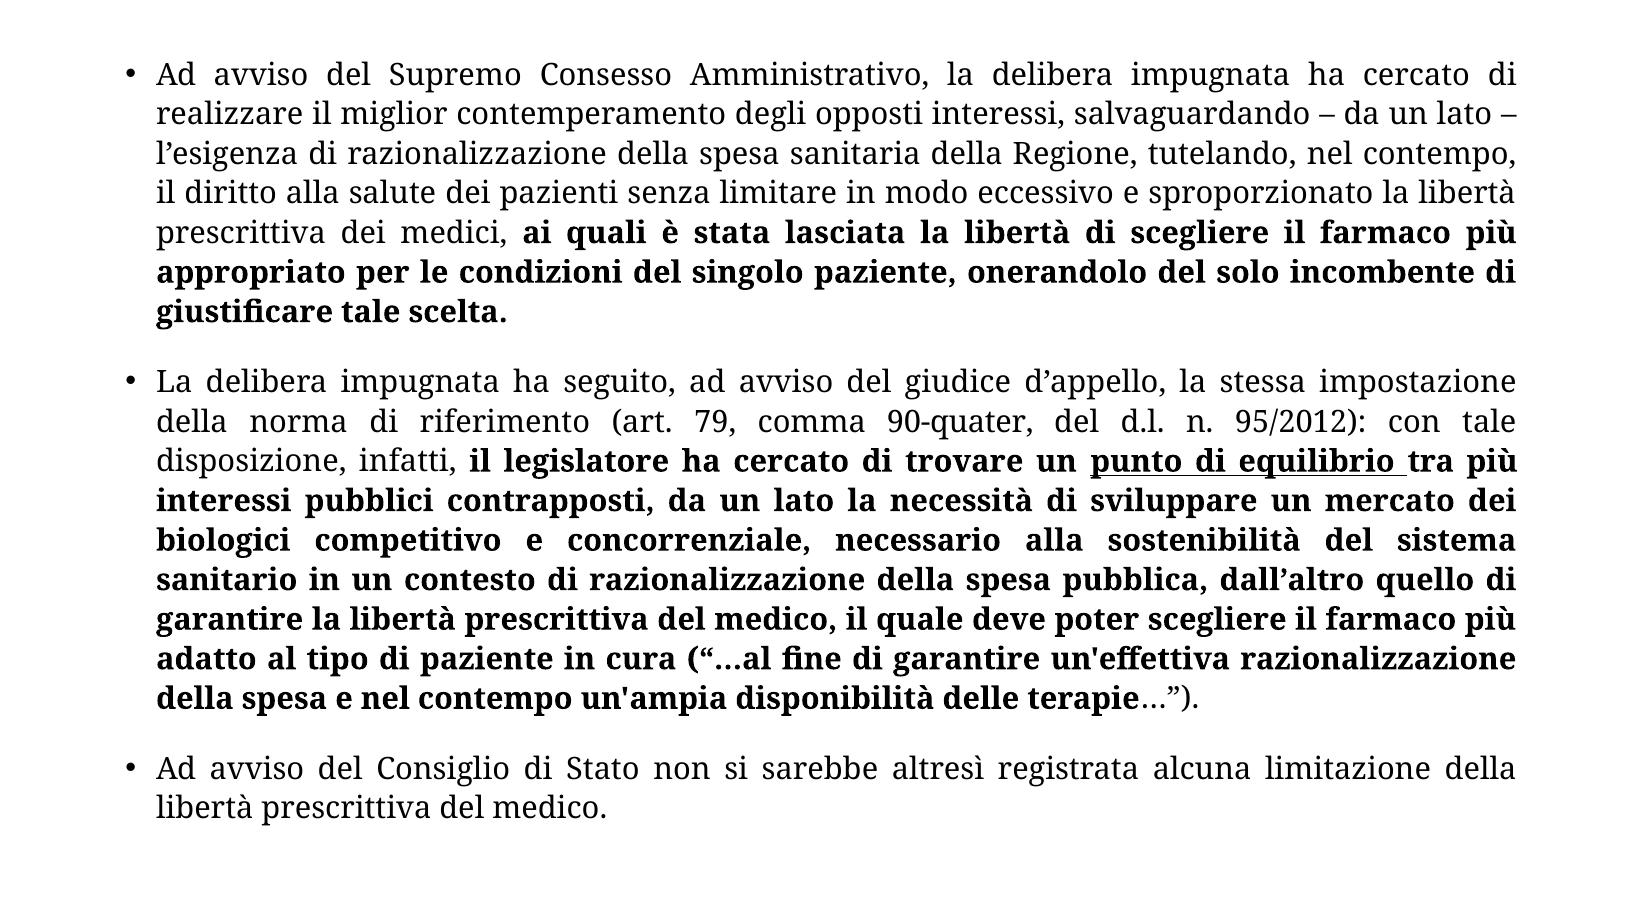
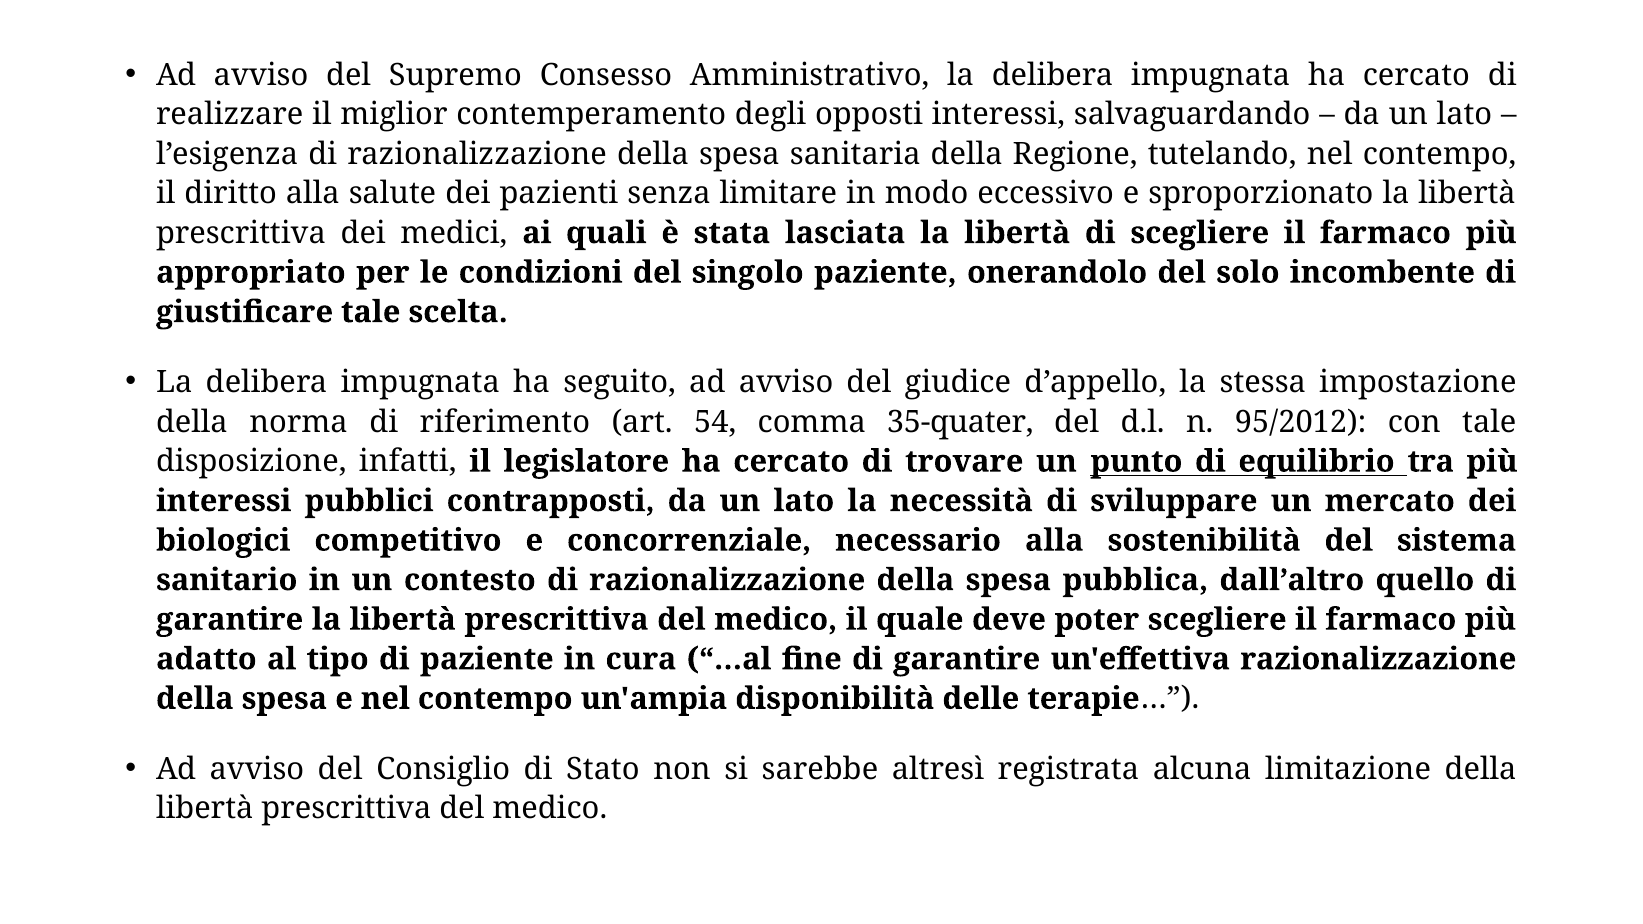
79: 79 -> 54
90-quater: 90-quater -> 35-quater
